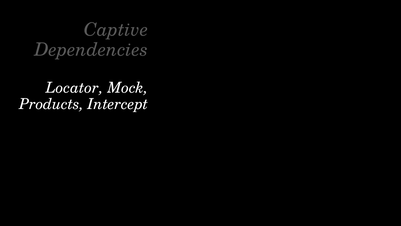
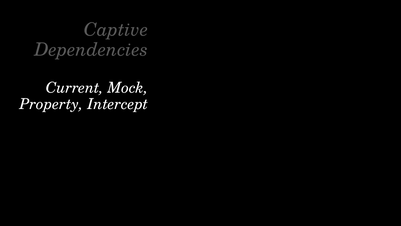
Locator: Locator -> Current
Products: Products -> Property
